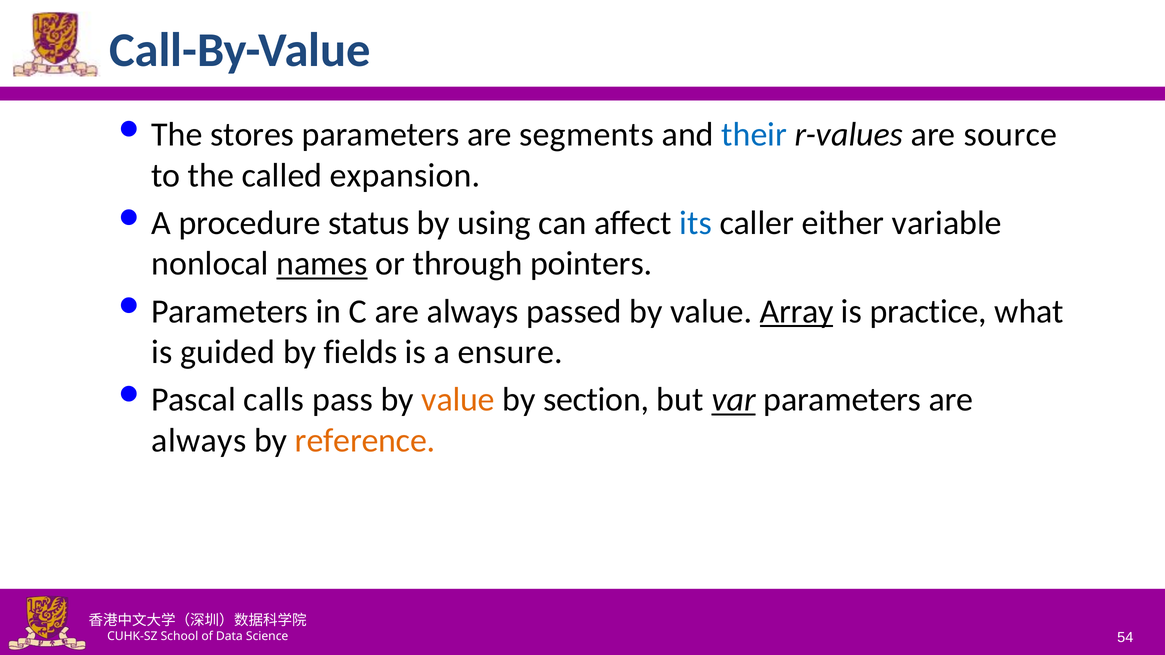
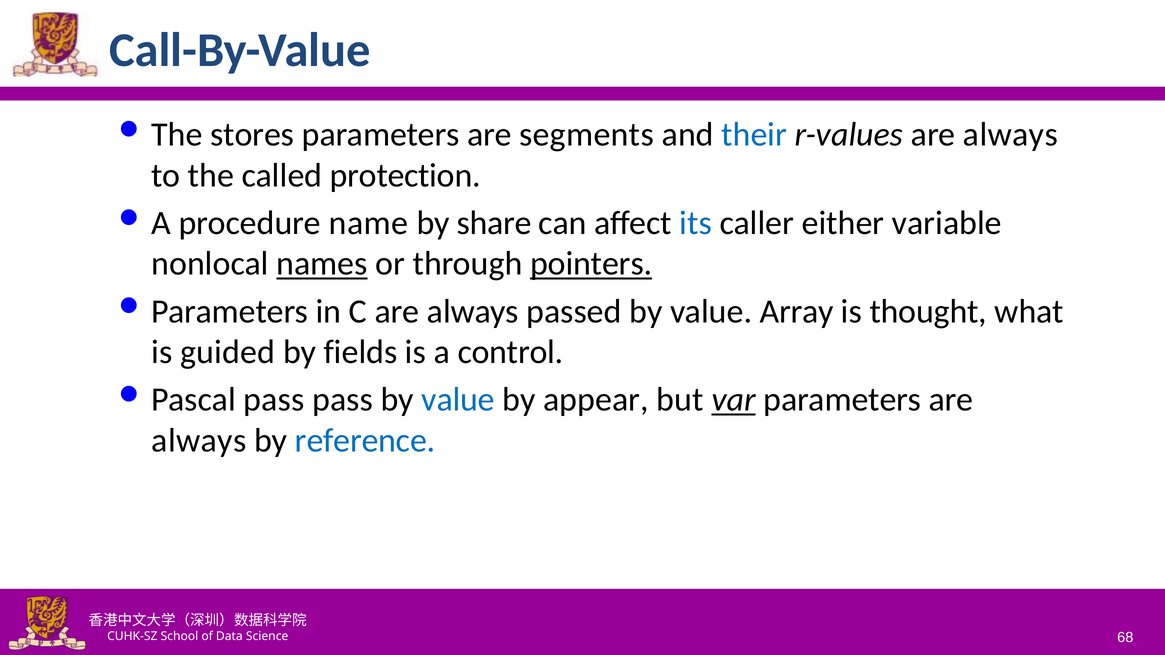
r-values are source: source -> always
expansion: expansion -> protection
status: status -> name
using: using -> share
pointers underline: none -> present
Array underline: present -> none
practice: practice -> thought
ensure: ensure -> control
calls at (274, 400): calls -> pass
value at (458, 400) colour: orange -> blue
section: section -> appear
reference colour: orange -> blue
54: 54 -> 68
